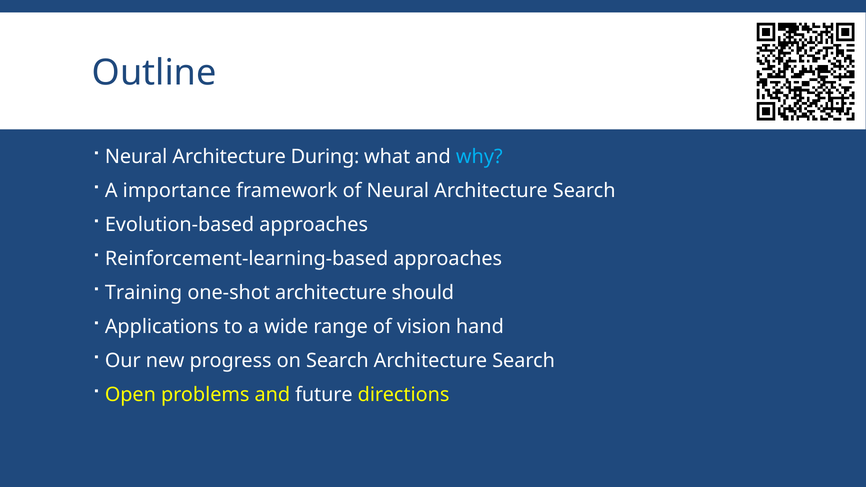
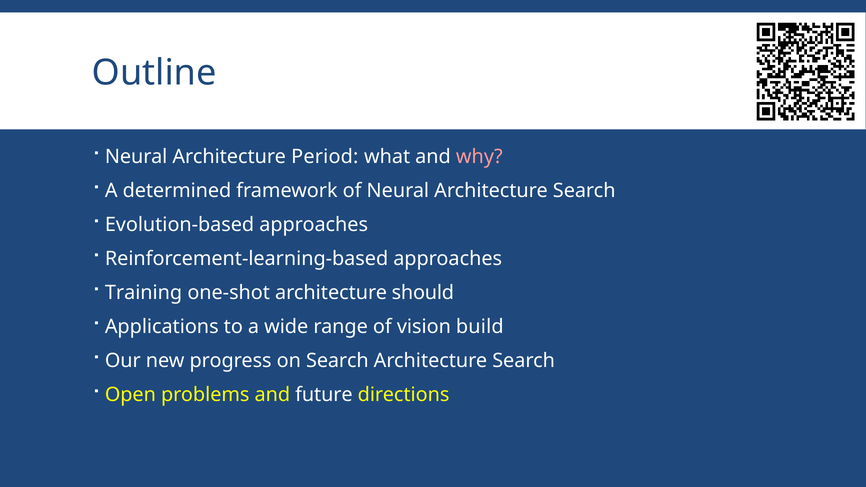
During: During -> Period
why colour: light blue -> pink
importance: importance -> determined
hand: hand -> build
